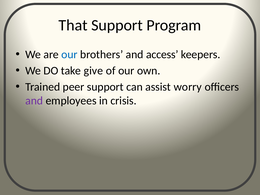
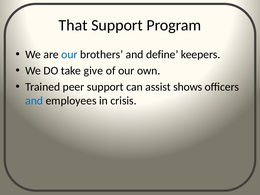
access: access -> define
worry: worry -> shows
and at (34, 101) colour: purple -> blue
